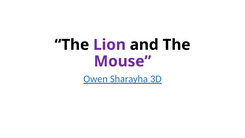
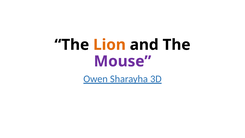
Lion colour: purple -> orange
